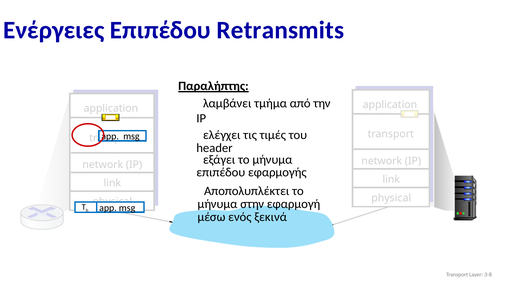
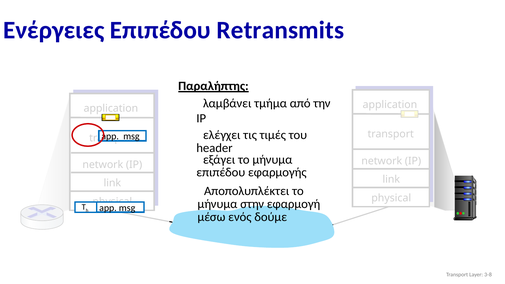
ξεκινά: ξεκινά -> δούμε
